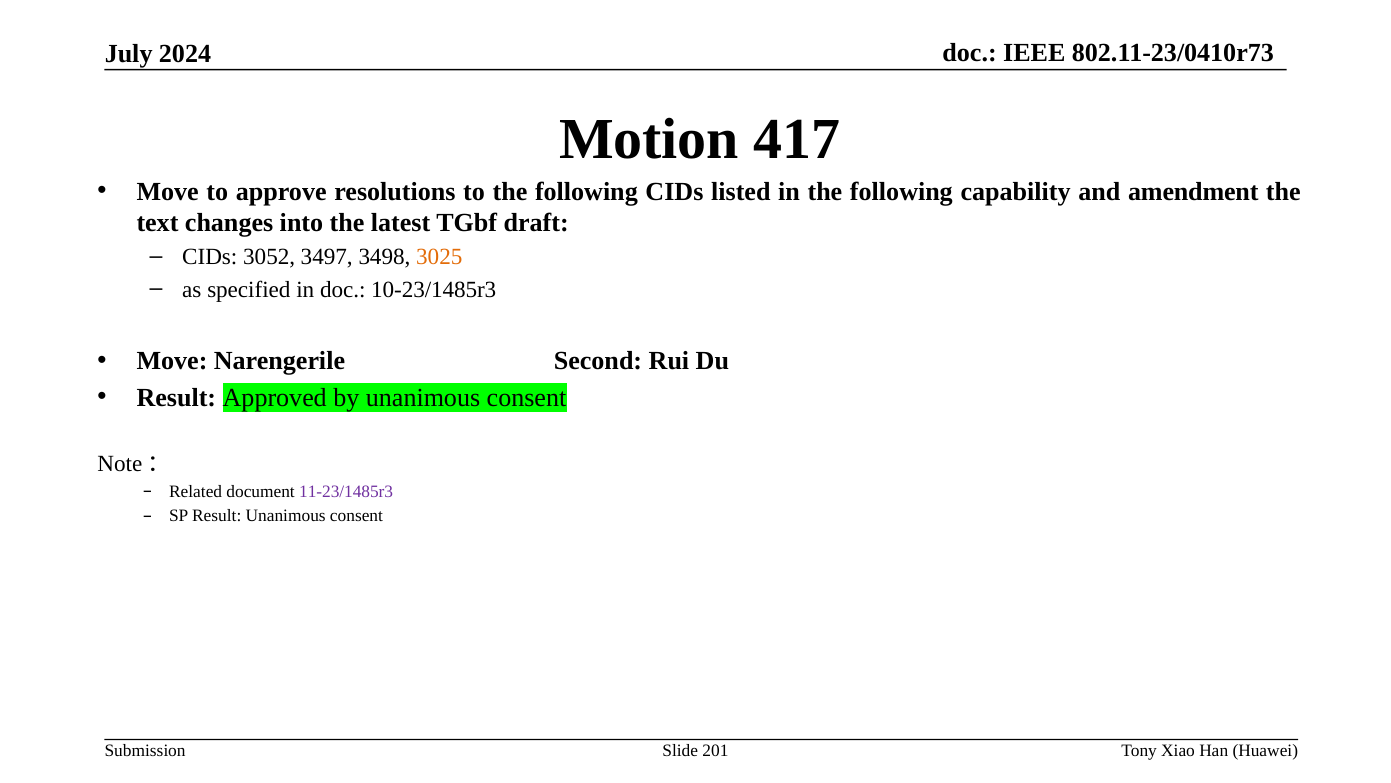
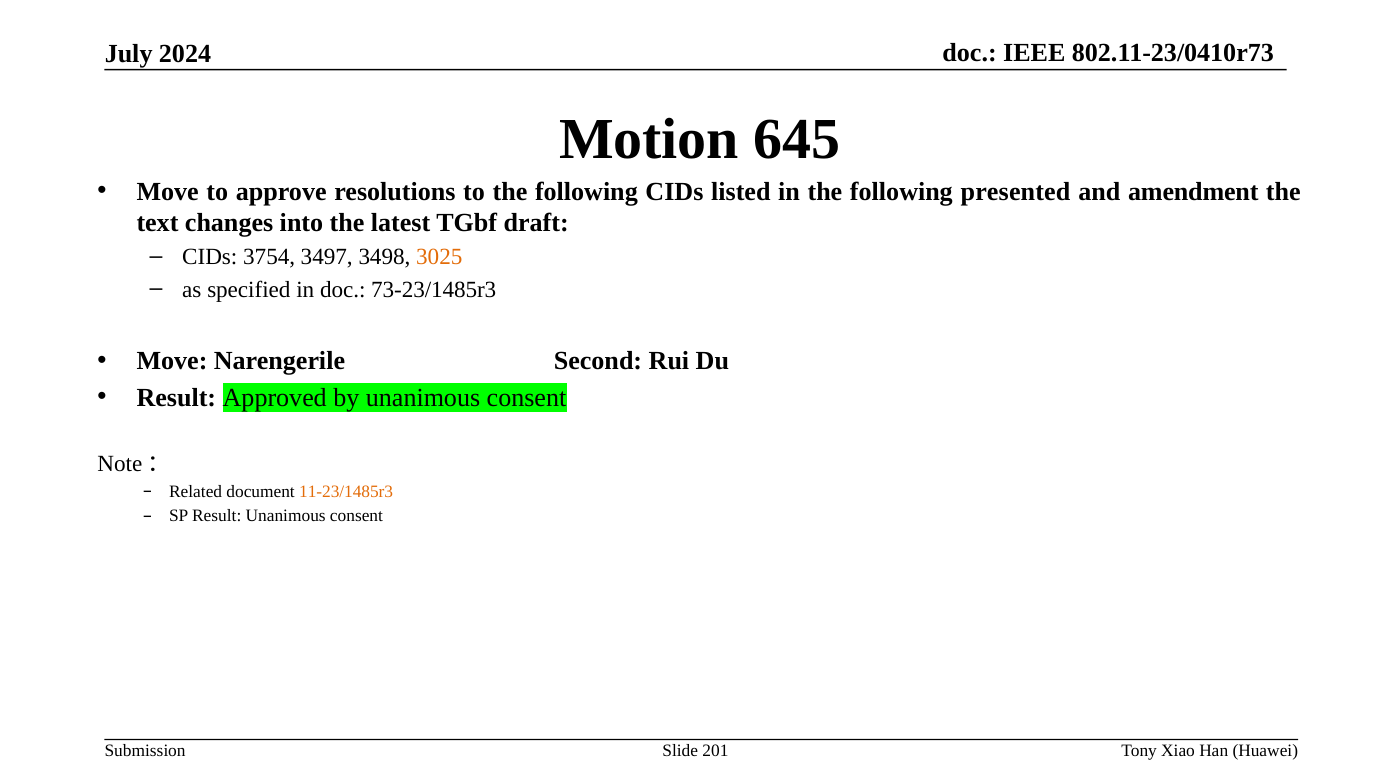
417: 417 -> 645
capability: capability -> presented
3052: 3052 -> 3754
10-23/1485r3: 10-23/1485r3 -> 73-23/1485r3
11-23/1485r3 colour: purple -> orange
